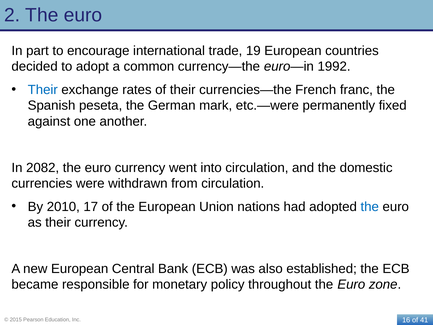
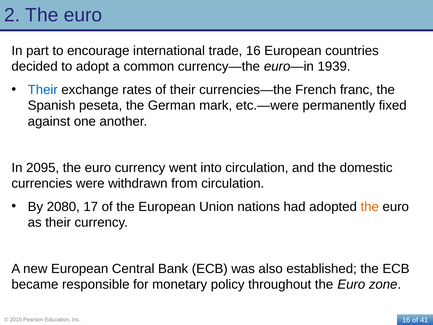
trade 19: 19 -> 16
1992: 1992 -> 1939
2082: 2082 -> 2095
2010: 2010 -> 2080
the at (370, 206) colour: blue -> orange
